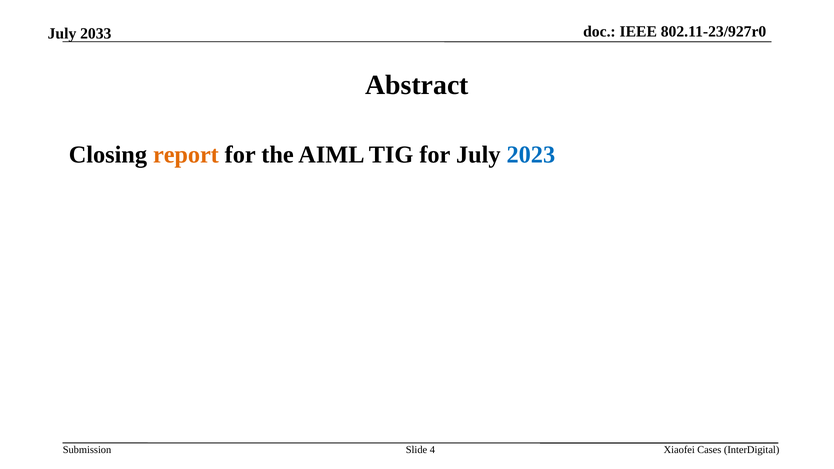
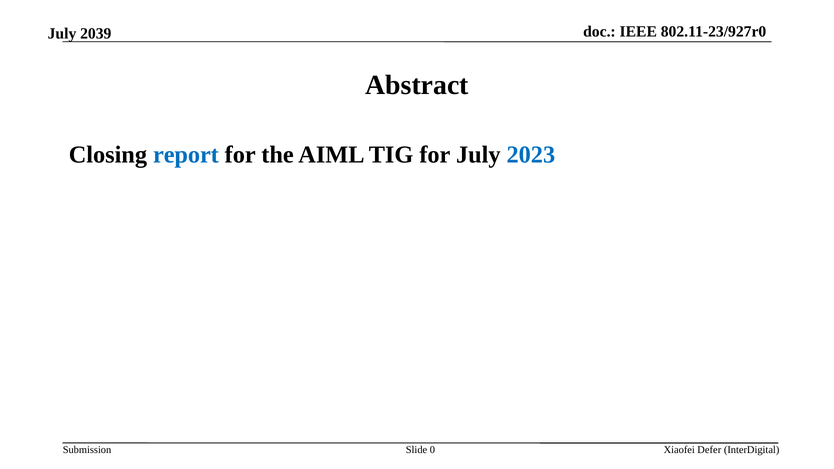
2033: 2033 -> 2039
report colour: orange -> blue
4: 4 -> 0
Cases: Cases -> Defer
